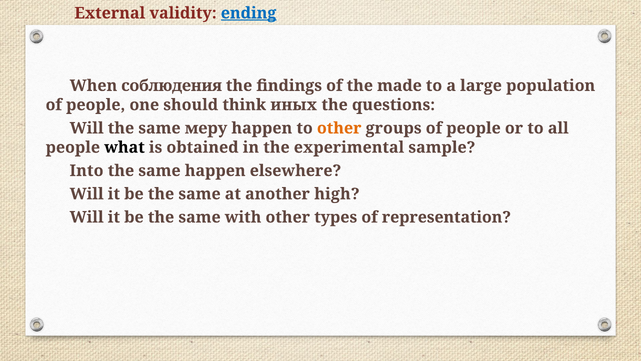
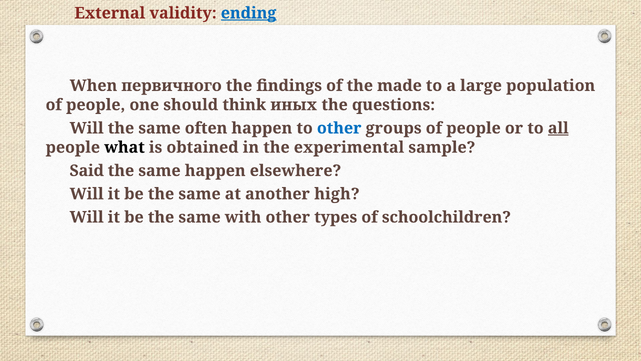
соблюдения: соблюдения -> первичного
меру: меру -> often
other at (339, 128) colour: orange -> blue
all underline: none -> present
Into: Into -> Said
representation: representation -> schoolchildren
